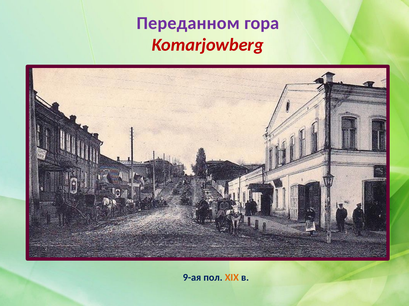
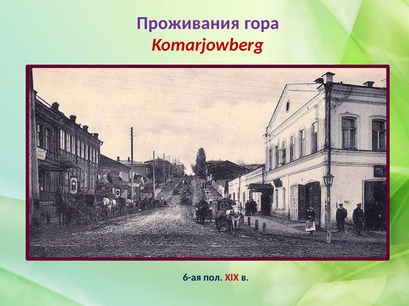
Переданном: Переданном -> Проживания
9-ая: 9-ая -> 6-ая
XIX colour: orange -> red
